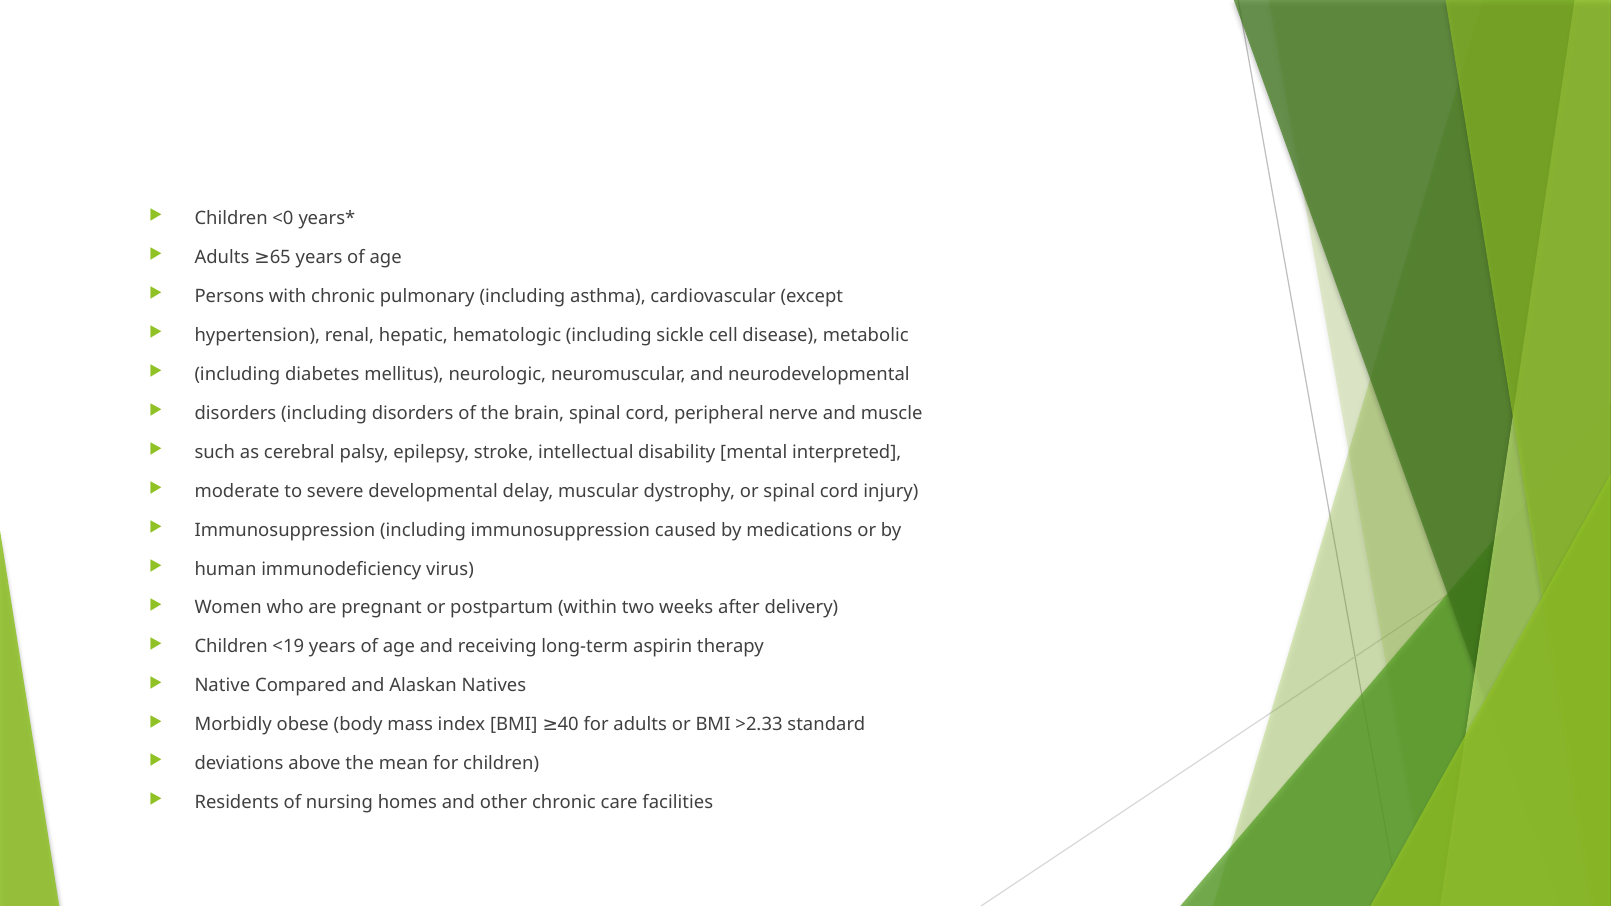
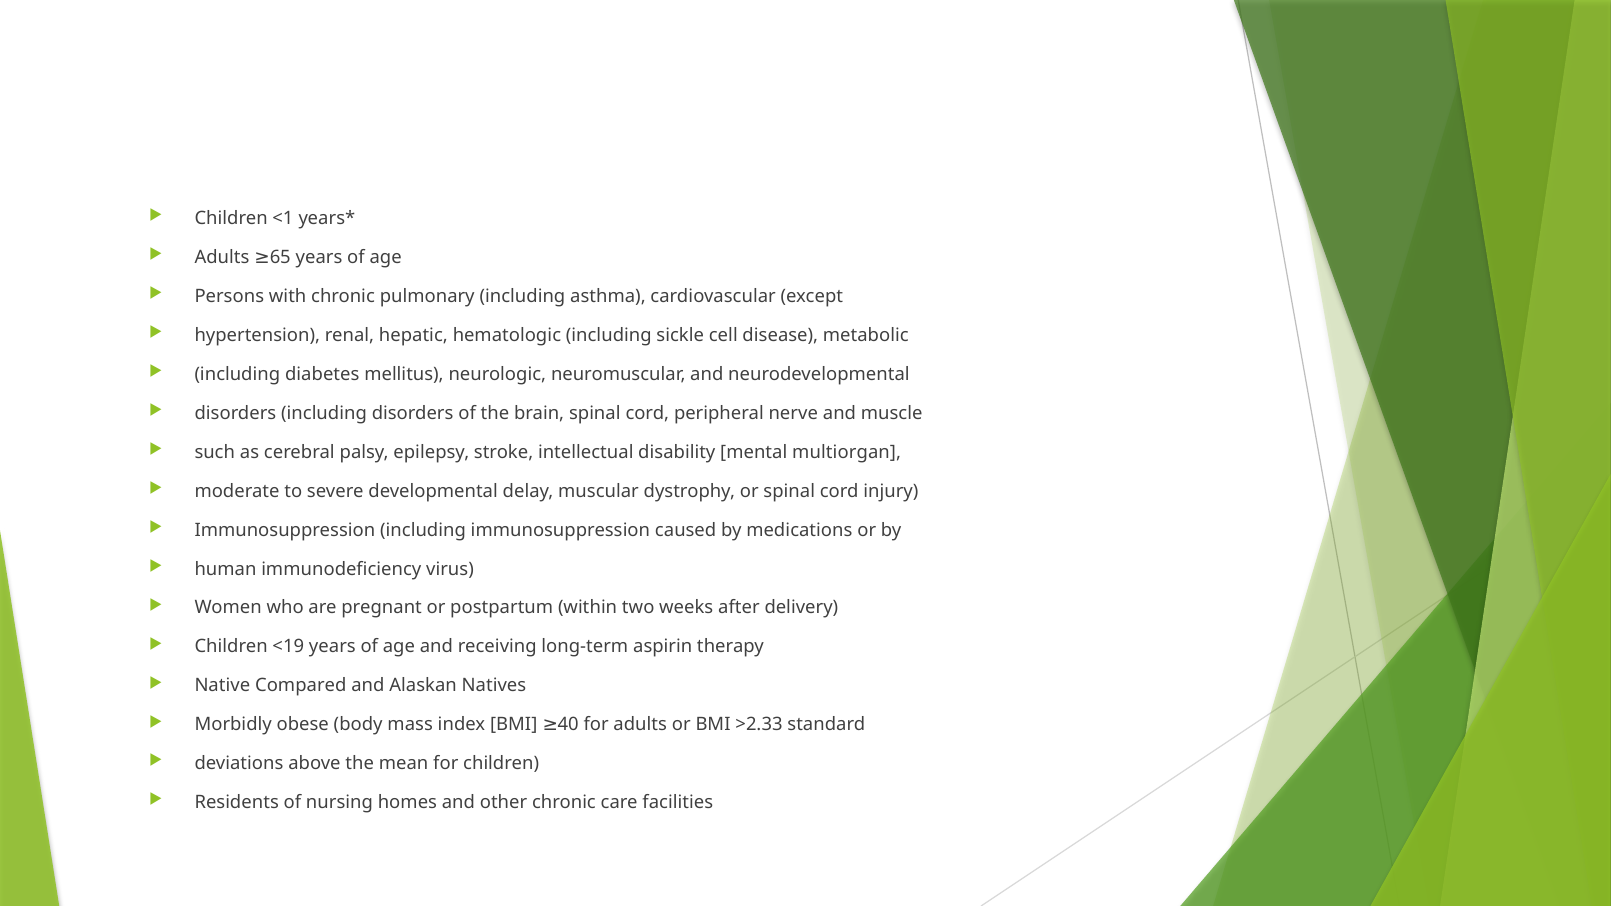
<0: <0 -> <1
interpreted: interpreted -> multiorgan
